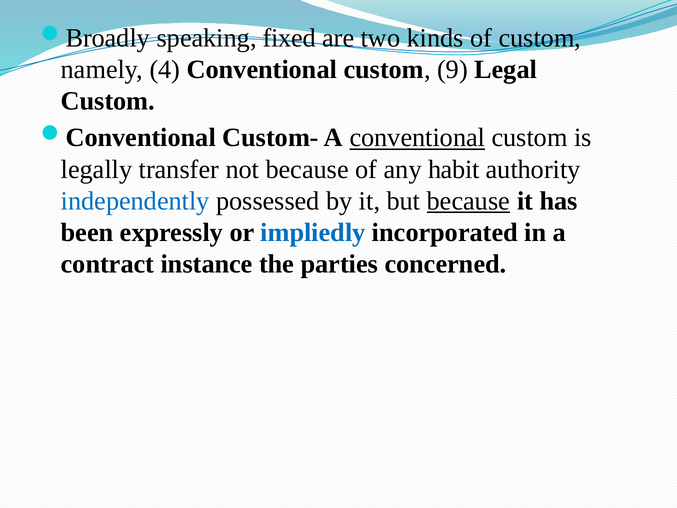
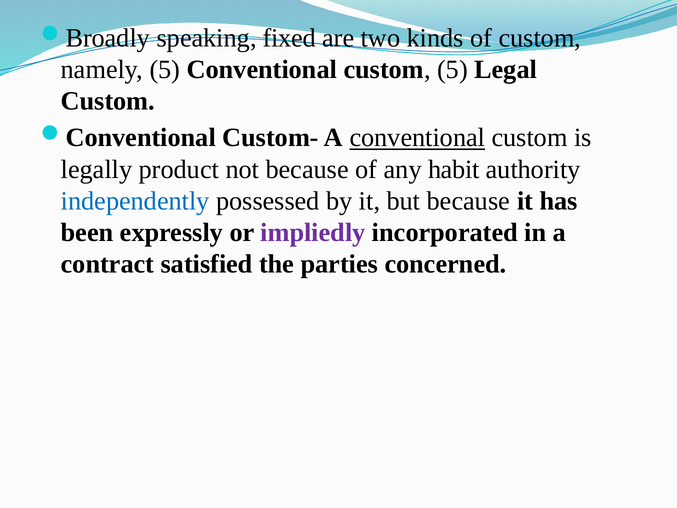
namely 4: 4 -> 5
custom 9: 9 -> 5
transfer: transfer -> product
because at (468, 201) underline: present -> none
impliedly colour: blue -> purple
instance: instance -> satisfied
